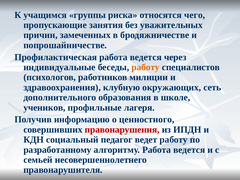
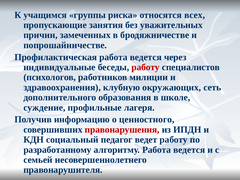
чего: чего -> всех
работу at (146, 67) colour: orange -> red
учеников: учеников -> суждение
